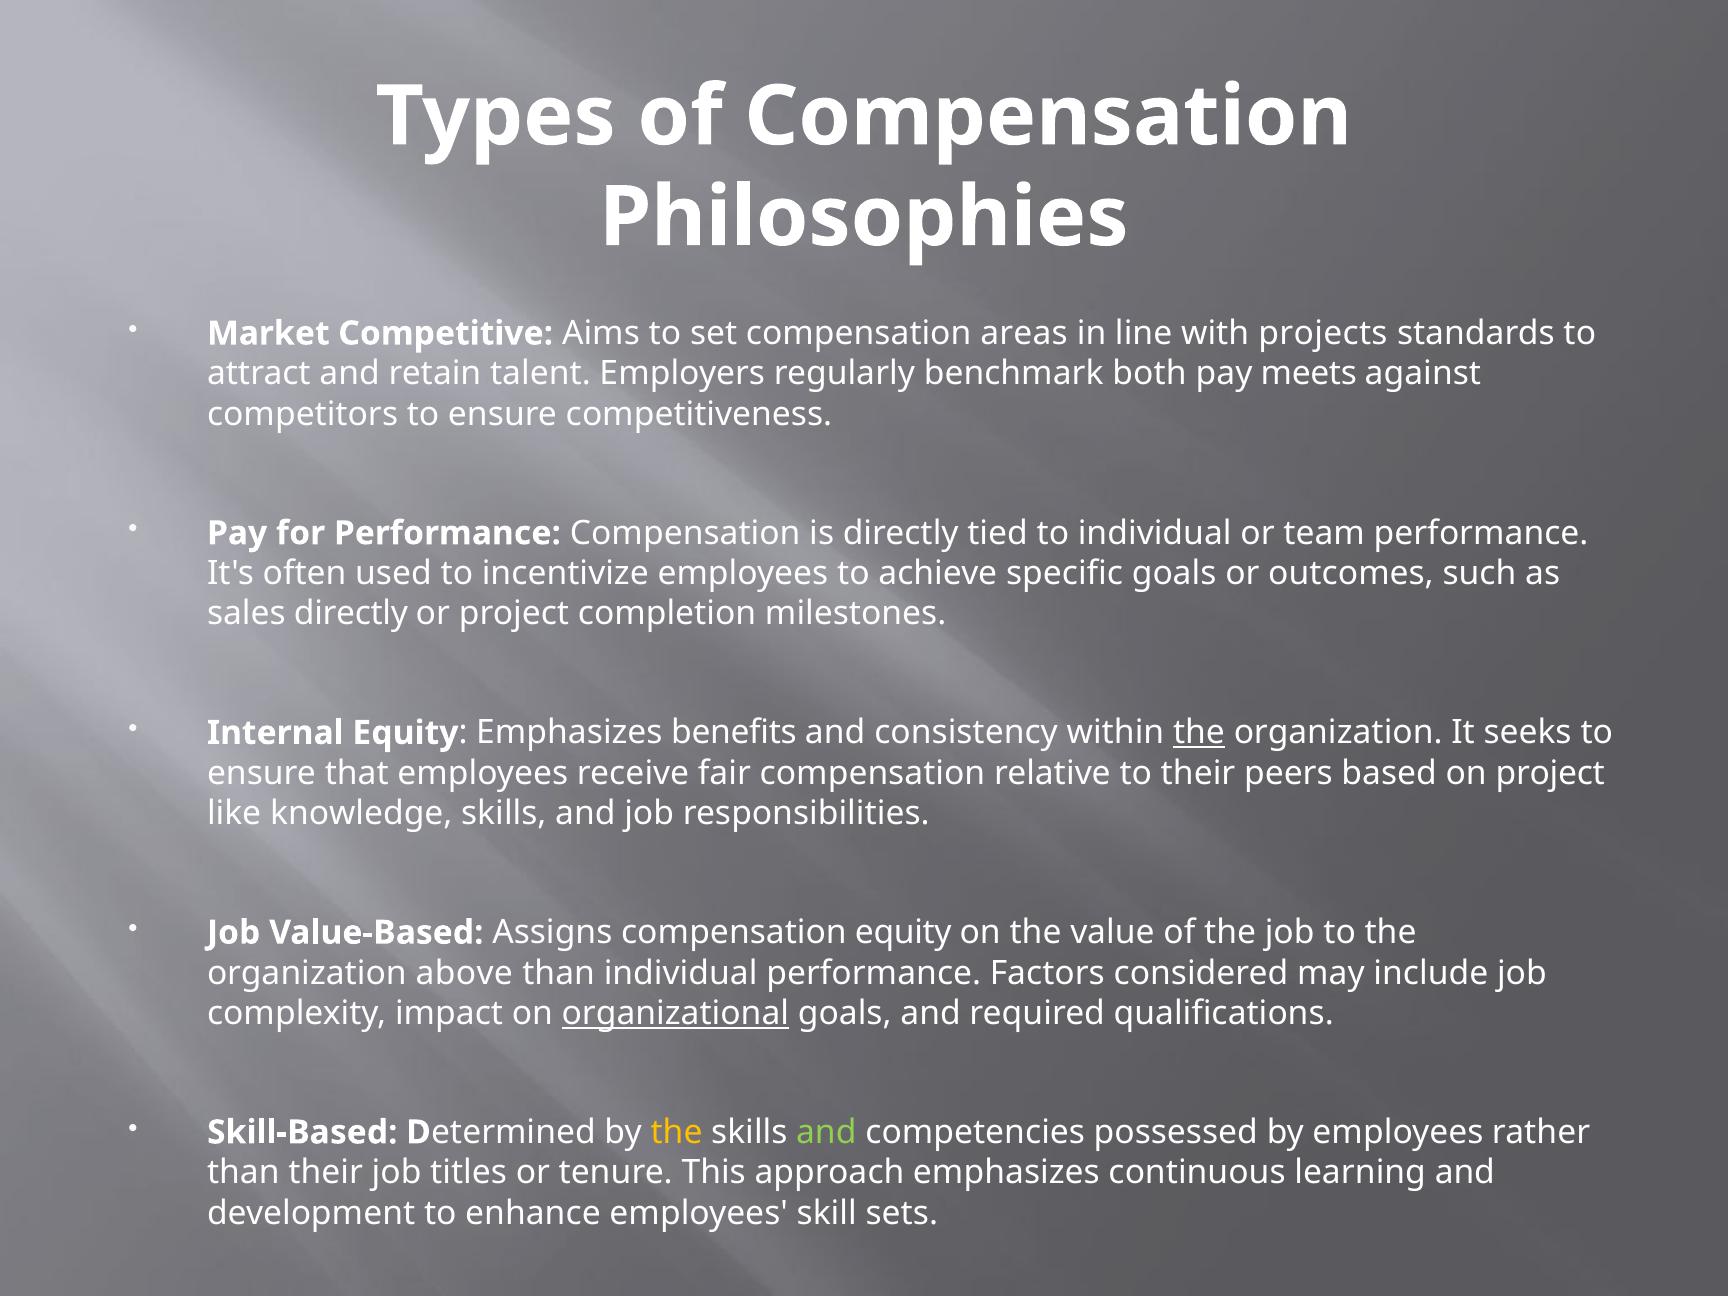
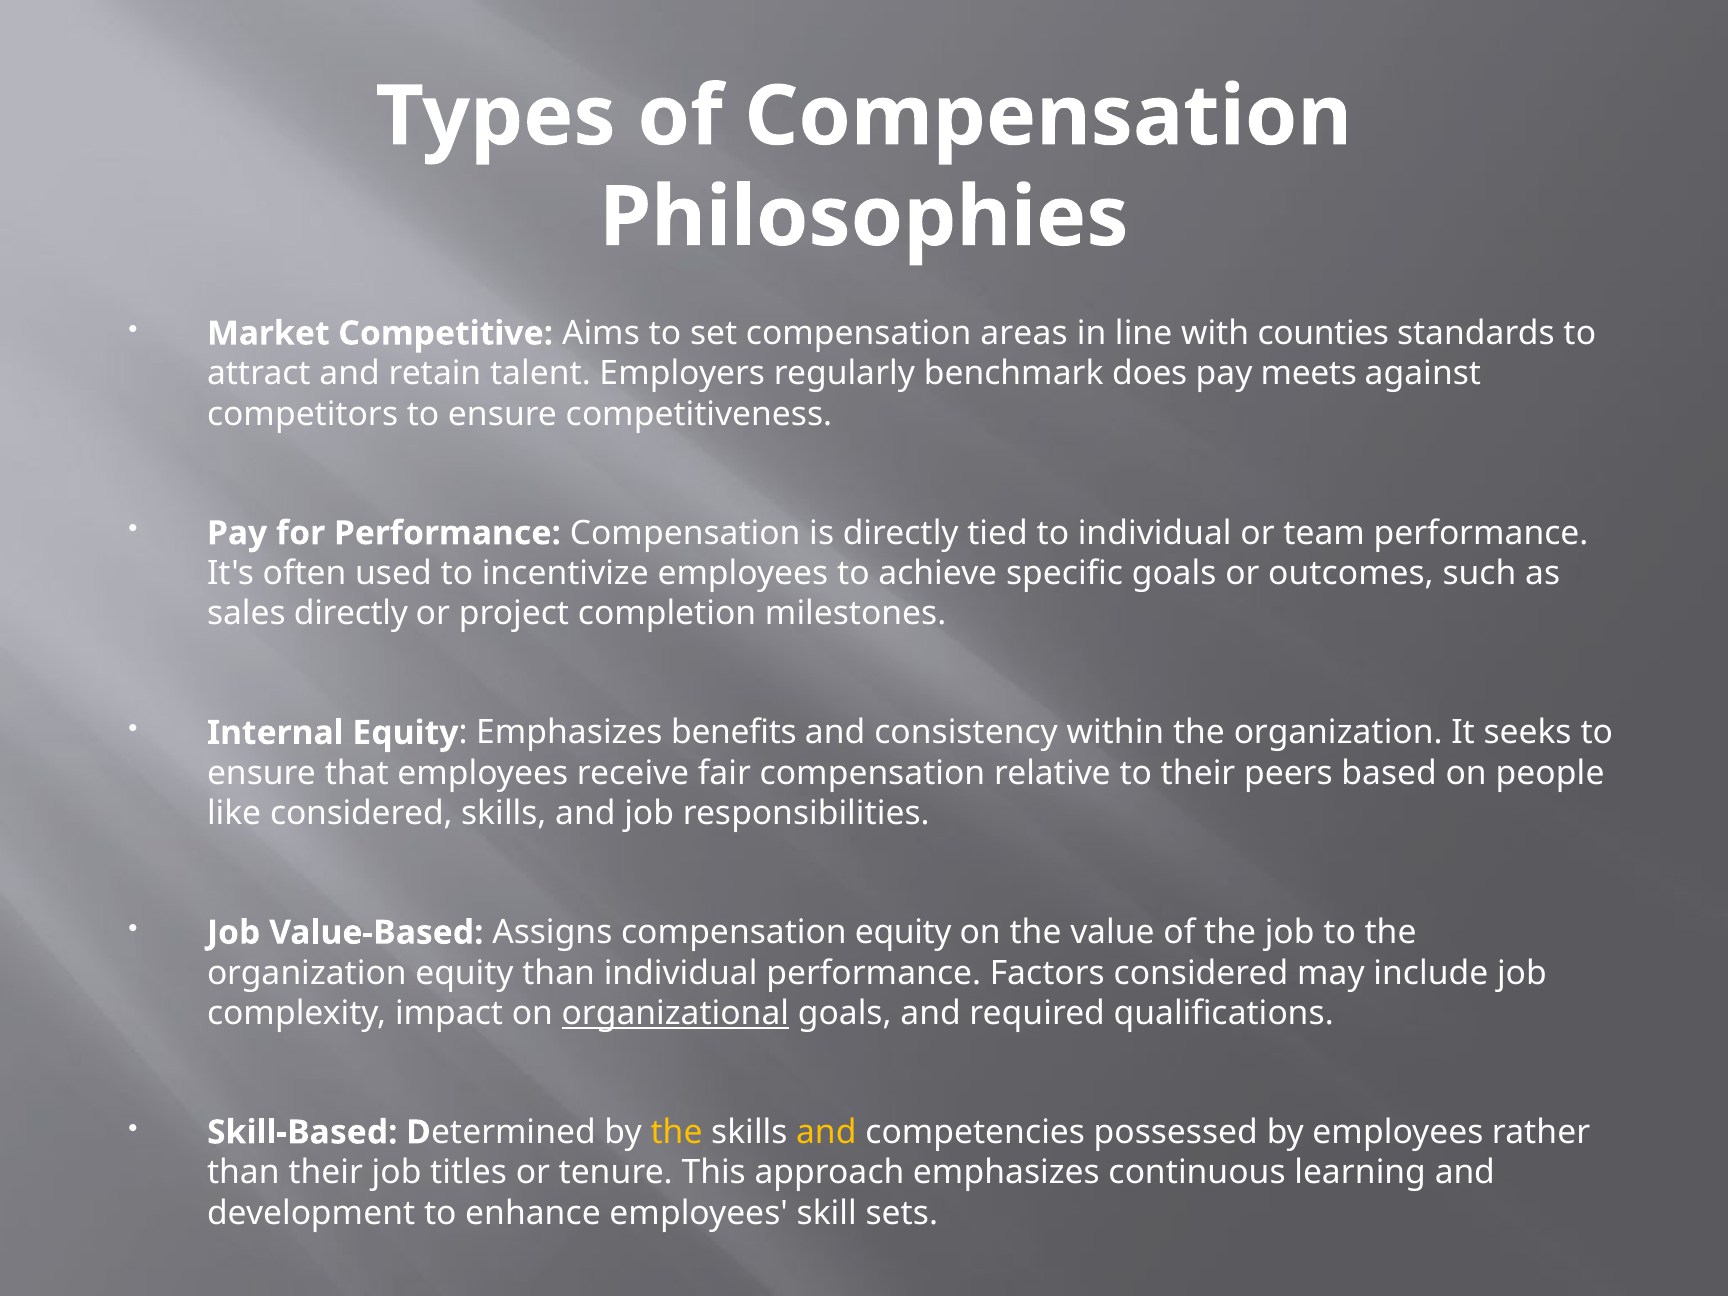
projects: projects -> counties
both: both -> does
the at (1199, 733) underline: present -> none
on project: project -> people
like knowledge: knowledge -> considered
organization above: above -> equity
and at (826, 1132) colour: light green -> yellow
